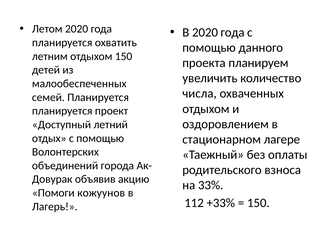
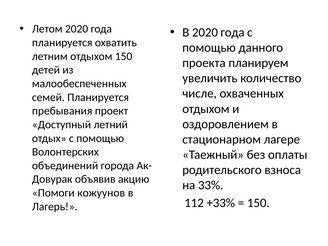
числа: числа -> числе
планируется at (62, 111): планируется -> пребывания
